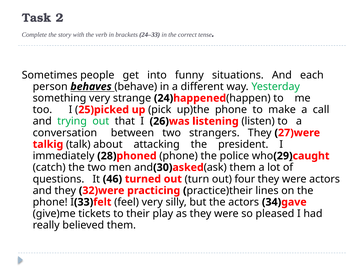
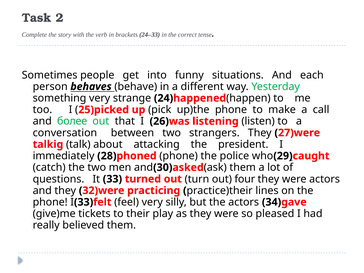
trying: trying -> более
46: 46 -> 33
